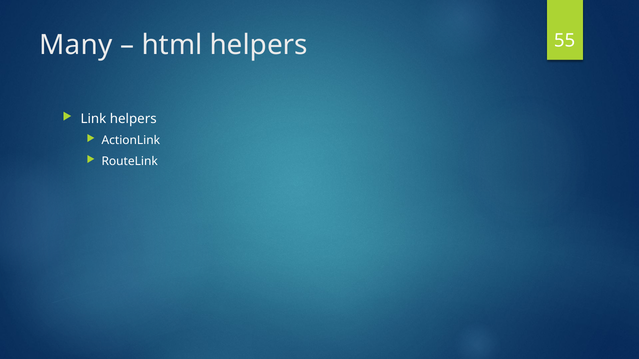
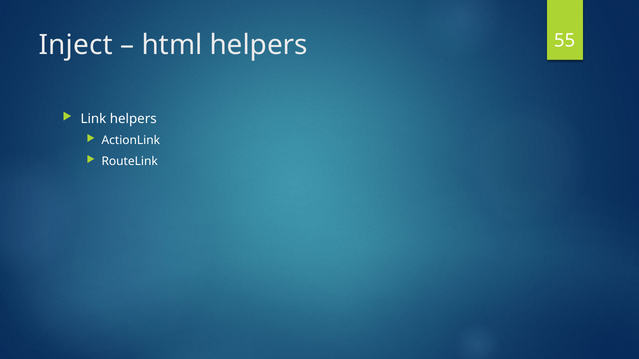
Many: Many -> Inject
